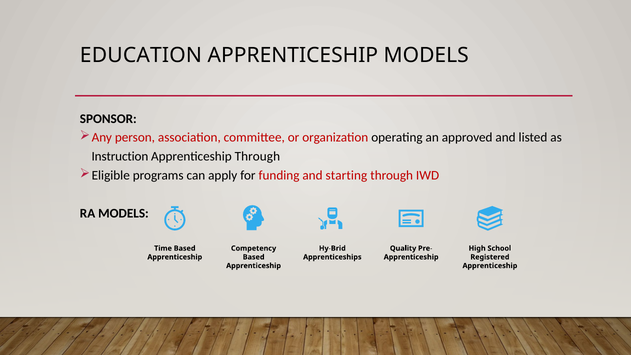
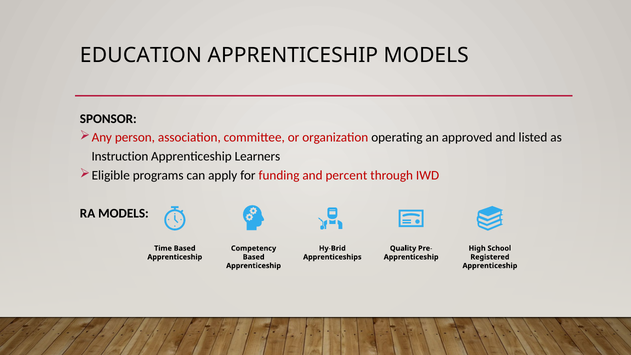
Apprenticeship Through: Through -> Learners
starting: starting -> percent
